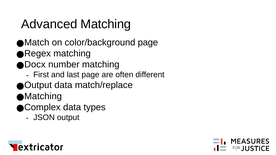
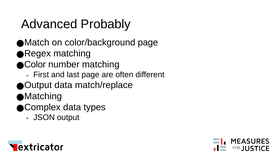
Advanced Matching: Matching -> Probably
Docx: Docx -> Color
